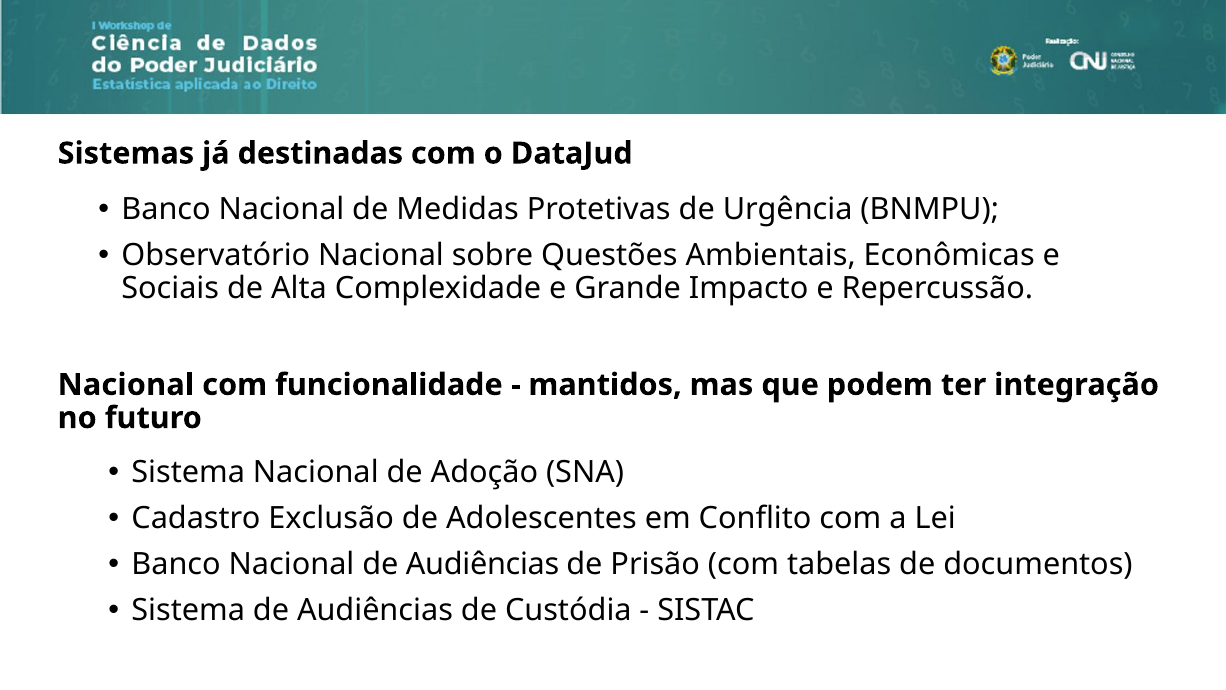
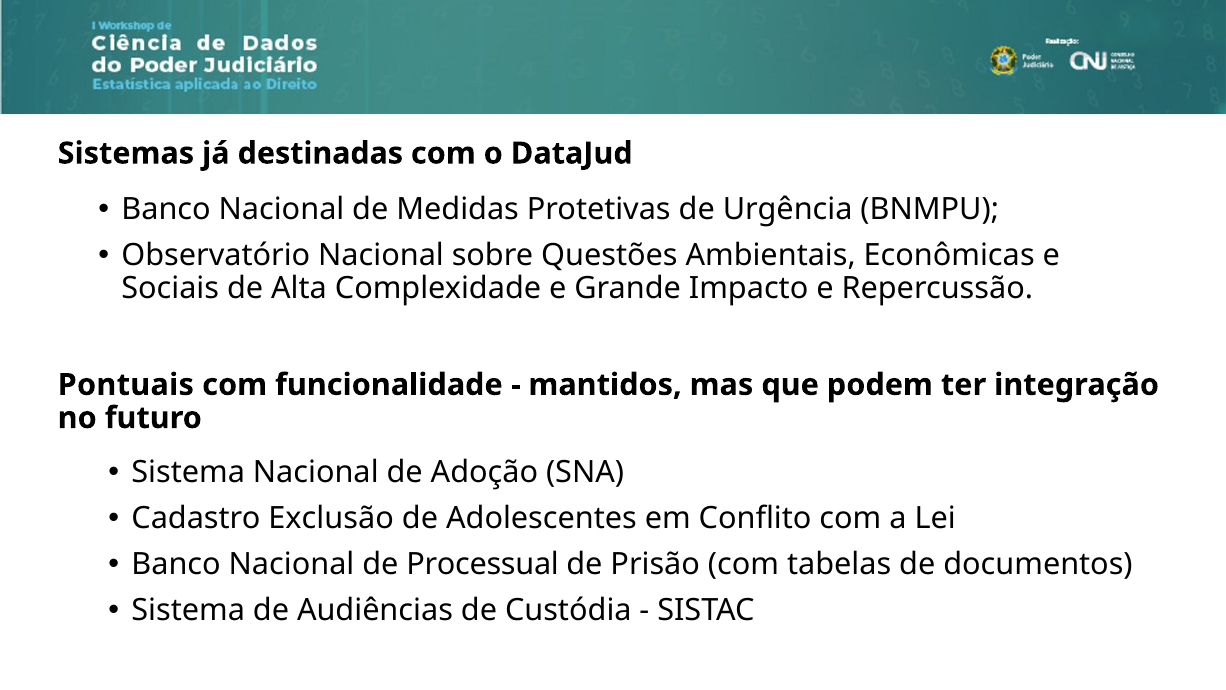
Nacional at (126, 385): Nacional -> Pontuais
Nacional de Audiências: Audiências -> Processual
